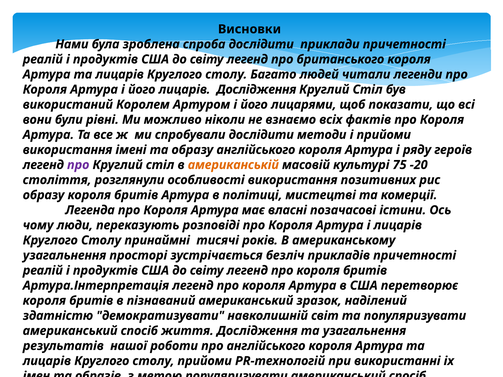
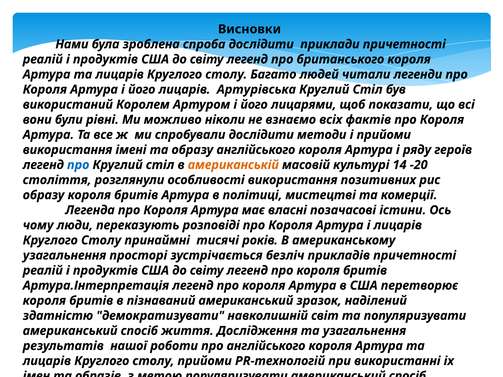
лицарів Дослідження: Дослідження -> Артурівська
про at (78, 165) colour: purple -> blue
75: 75 -> 14
